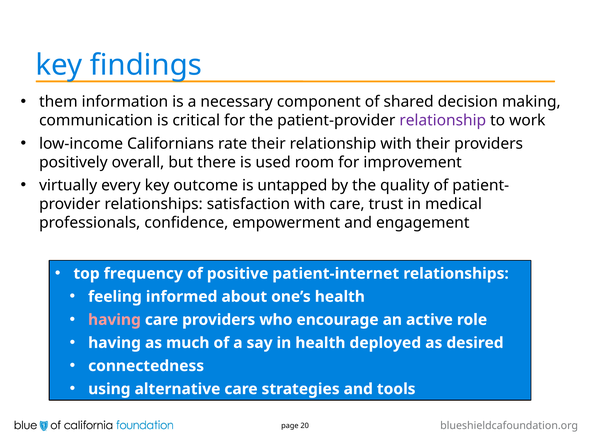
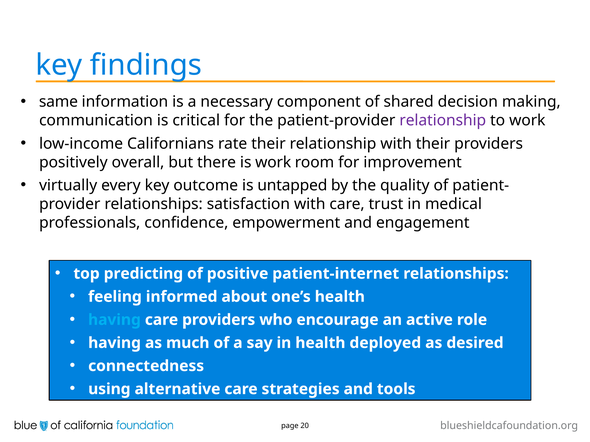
them: them -> same
is used: used -> work
frequency: frequency -> predicting
having at (114, 320) colour: pink -> light blue
